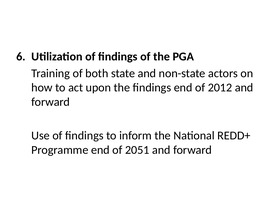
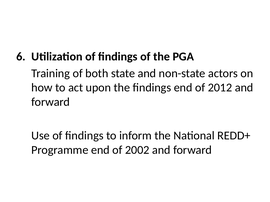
2051: 2051 -> 2002
